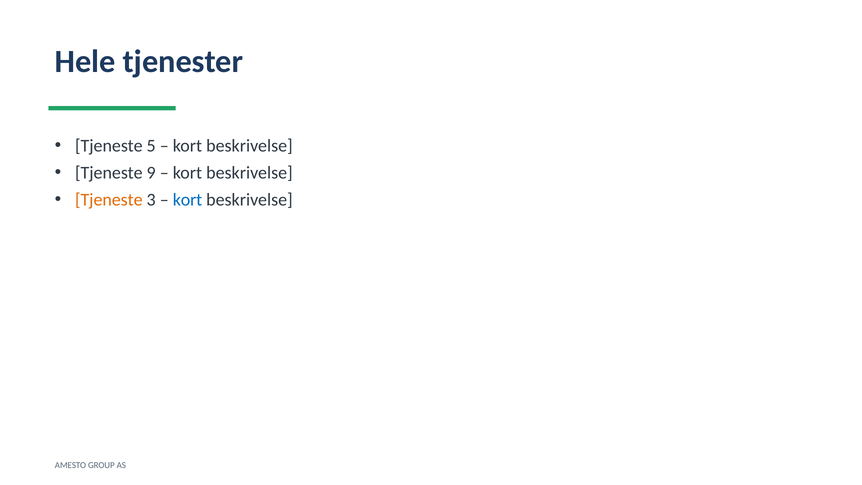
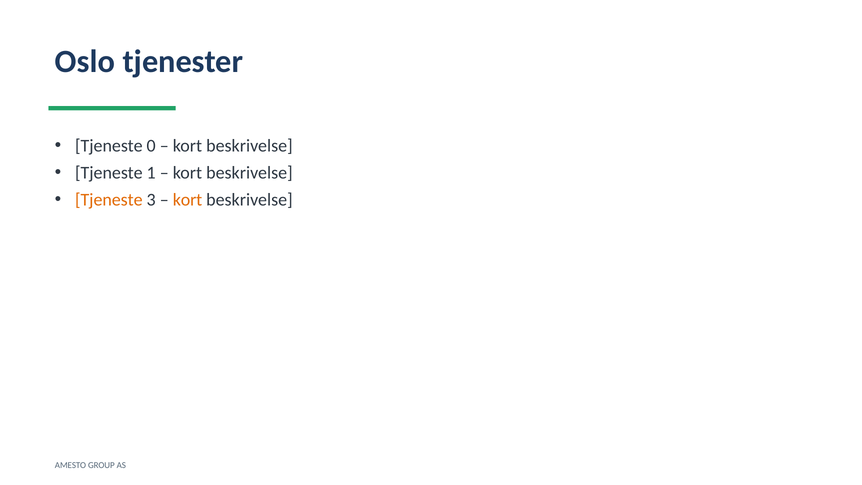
Hele: Hele -> Oslo
5: 5 -> 0
9: 9 -> 1
kort at (188, 200) colour: blue -> orange
